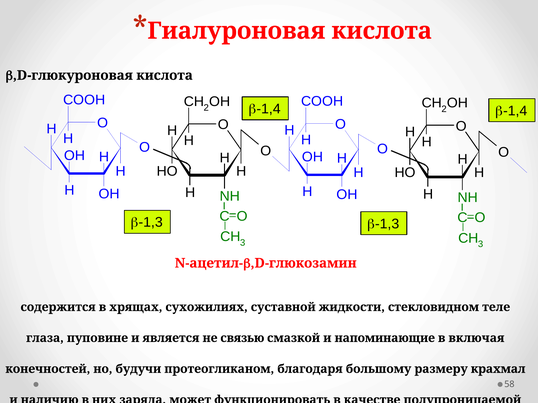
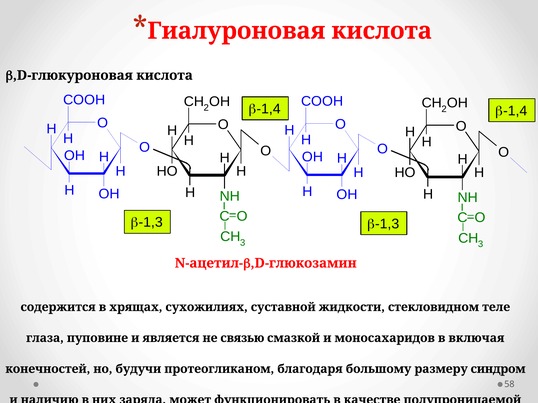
напоминающие: напоминающие -> моносахаридов
крахмал: крахмал -> синдром
